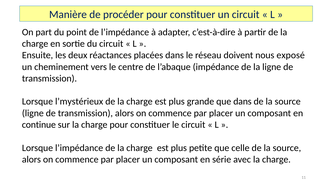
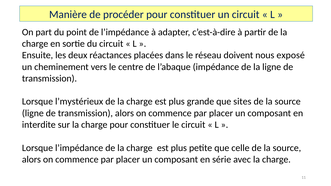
que dans: dans -> sites
continue: continue -> interdite
